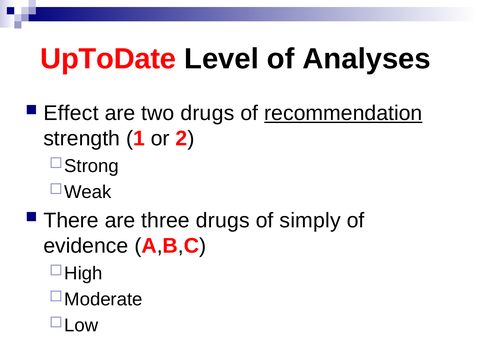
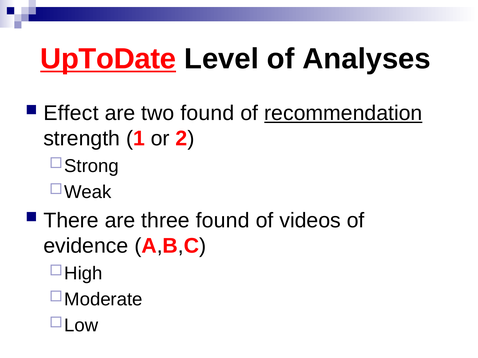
UpToDate underline: none -> present
two drugs: drugs -> found
three drugs: drugs -> found
simply: simply -> videos
